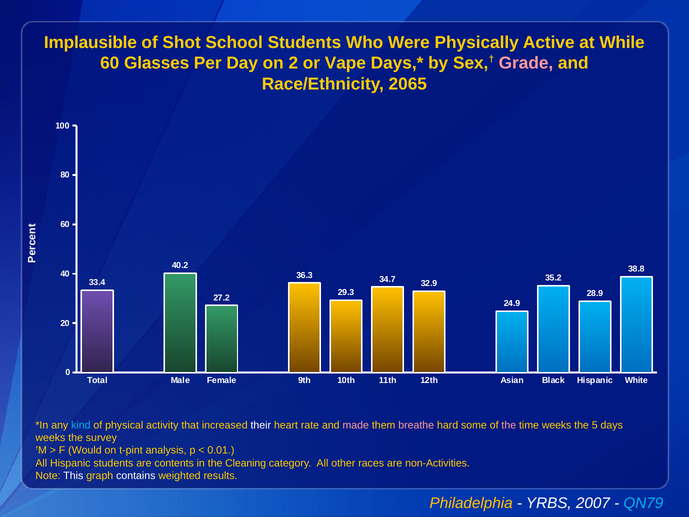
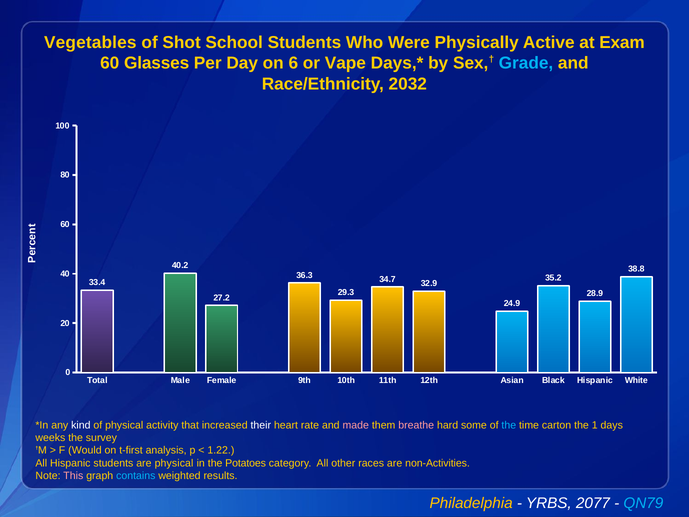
Implausible: Implausible -> Vegetables
While: While -> Exam
2: 2 -> 6
Grade colour: pink -> light blue
2065: 2065 -> 2032
kind colour: light blue -> white
the at (509, 425) colour: pink -> light blue
time weeks: weeks -> carton
5: 5 -> 1
t-pint: t-pint -> t-first
0.01: 0.01 -> 1.22
are contents: contents -> physical
Cleaning: Cleaning -> Potatoes
This colour: white -> pink
contains colour: white -> light blue
2007: 2007 -> 2077
